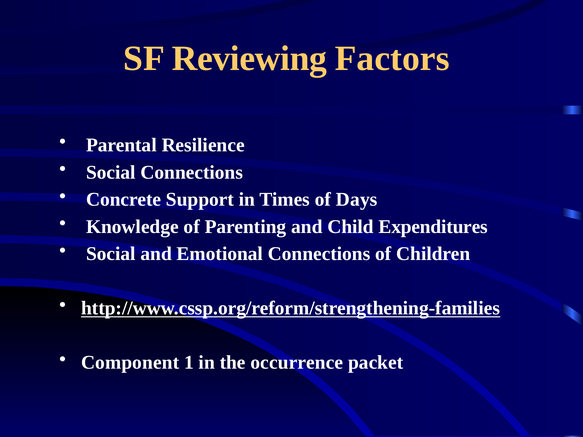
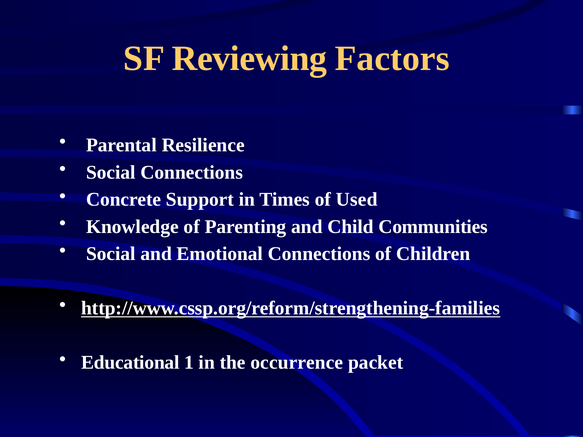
Days: Days -> Used
Expenditures: Expenditures -> Communities
Component: Component -> Educational
